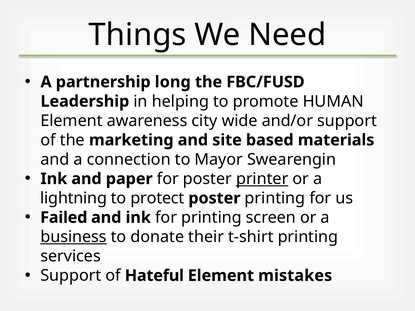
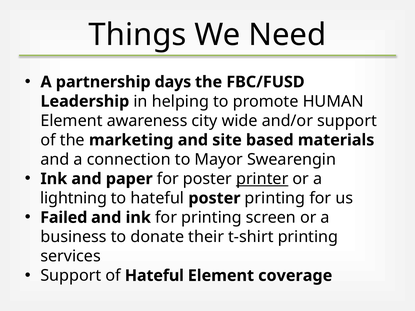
long: long -> days
to protect: protect -> hateful
business underline: present -> none
mistakes: mistakes -> coverage
